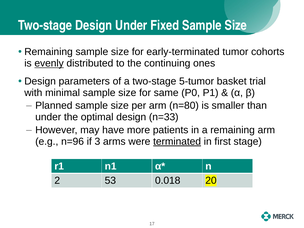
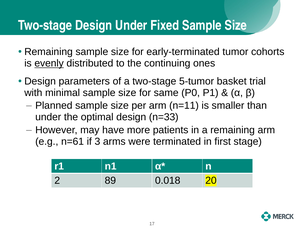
n=80: n=80 -> n=11
n=96: n=96 -> n=61
terminated underline: present -> none
53: 53 -> 89
